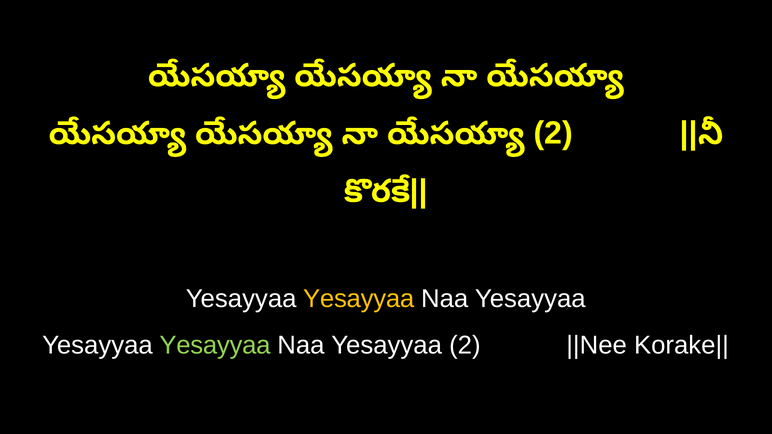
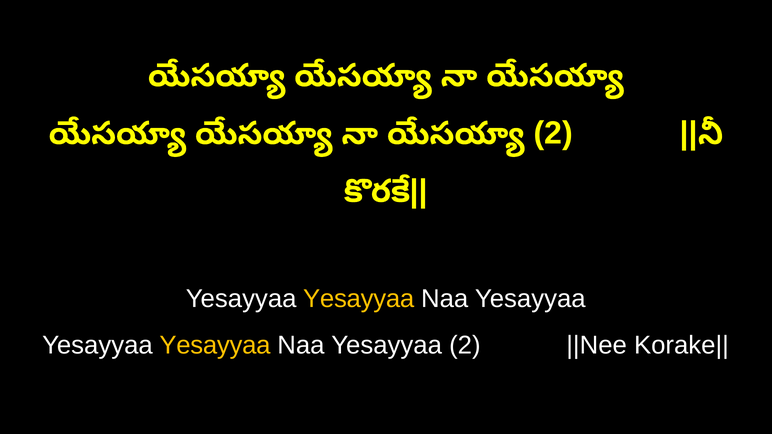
Yesayyaa at (215, 345) colour: light green -> yellow
